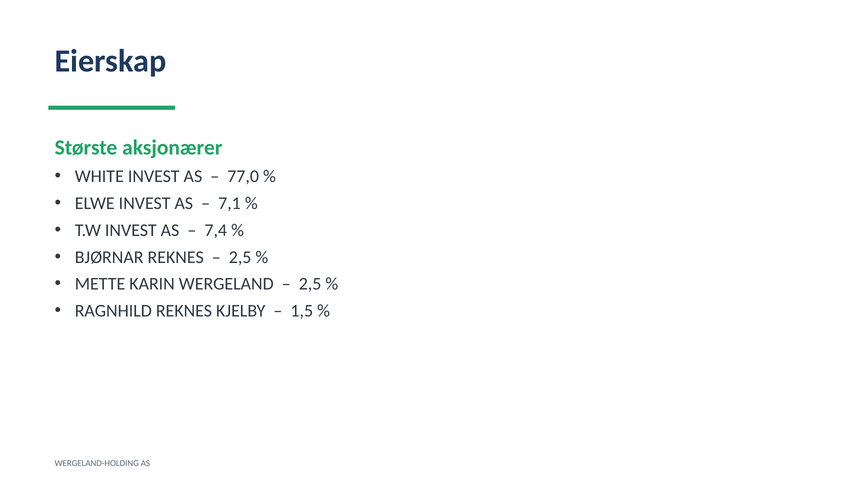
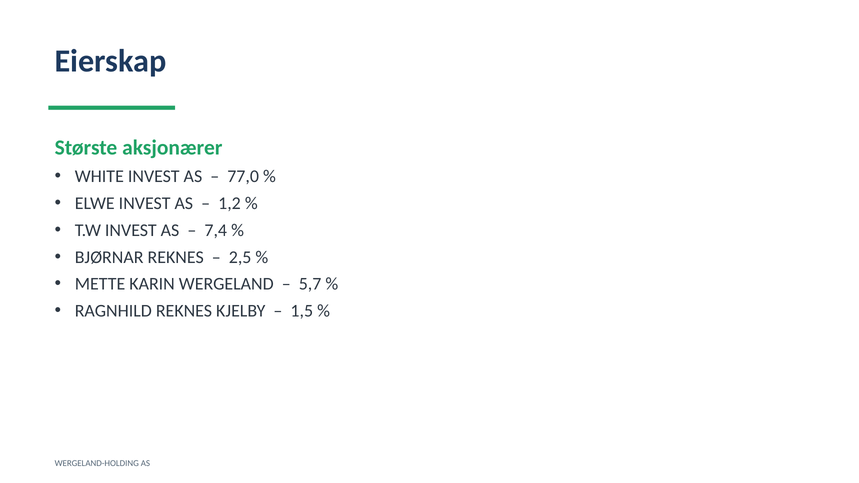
7,1: 7,1 -> 1,2
2,5 at (310, 284): 2,5 -> 5,7
